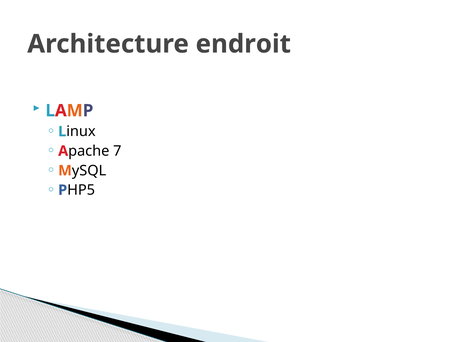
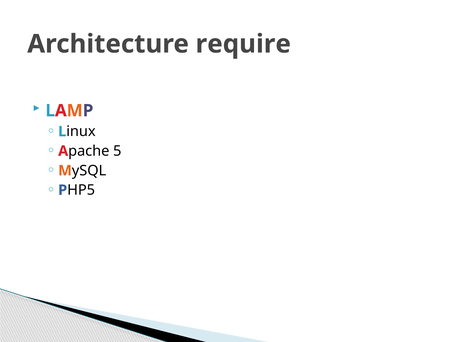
endroit: endroit -> require
7: 7 -> 5
